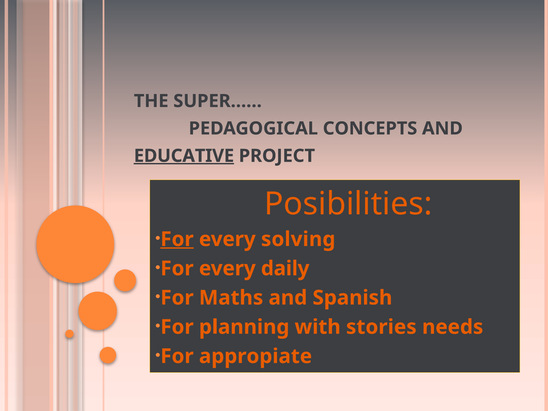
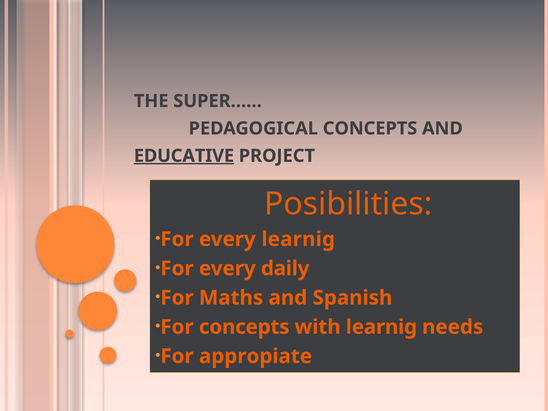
For at (177, 239) underline: present -> none
every solving: solving -> learnig
For planning: planning -> concepts
with stories: stories -> learnig
